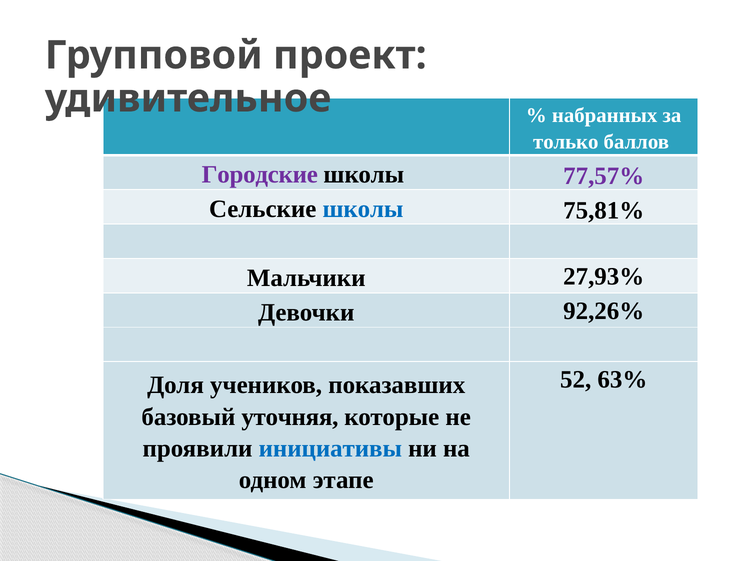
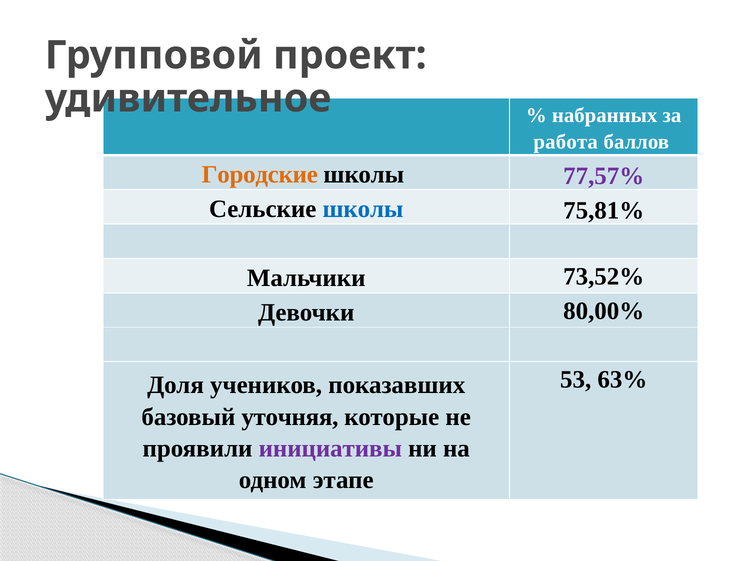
только: только -> работа
Городские colour: purple -> orange
27,93%: 27,93% -> 73,52%
92,26%: 92,26% -> 80,00%
52: 52 -> 53
инициативы colour: blue -> purple
